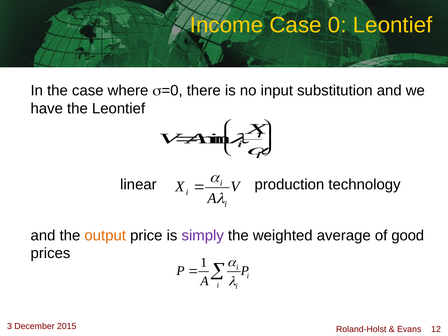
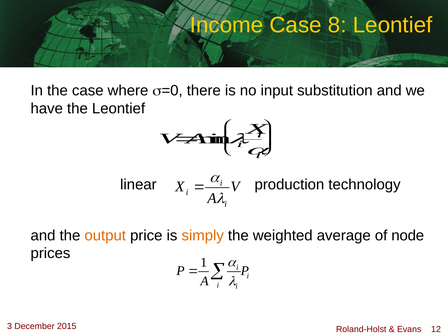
0: 0 -> 8
simply colour: purple -> orange
good: good -> node
